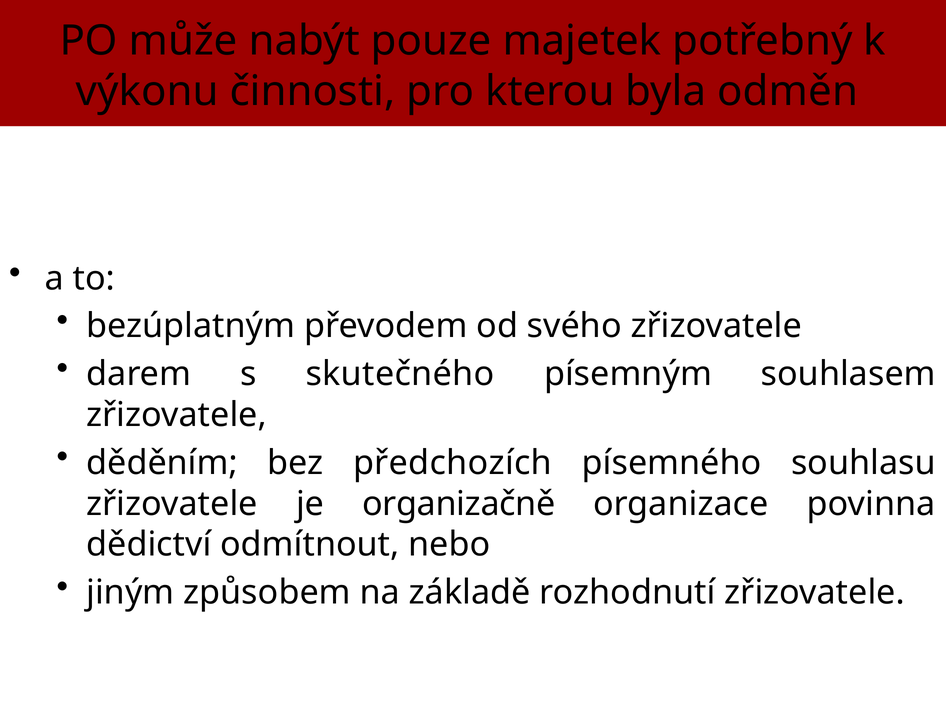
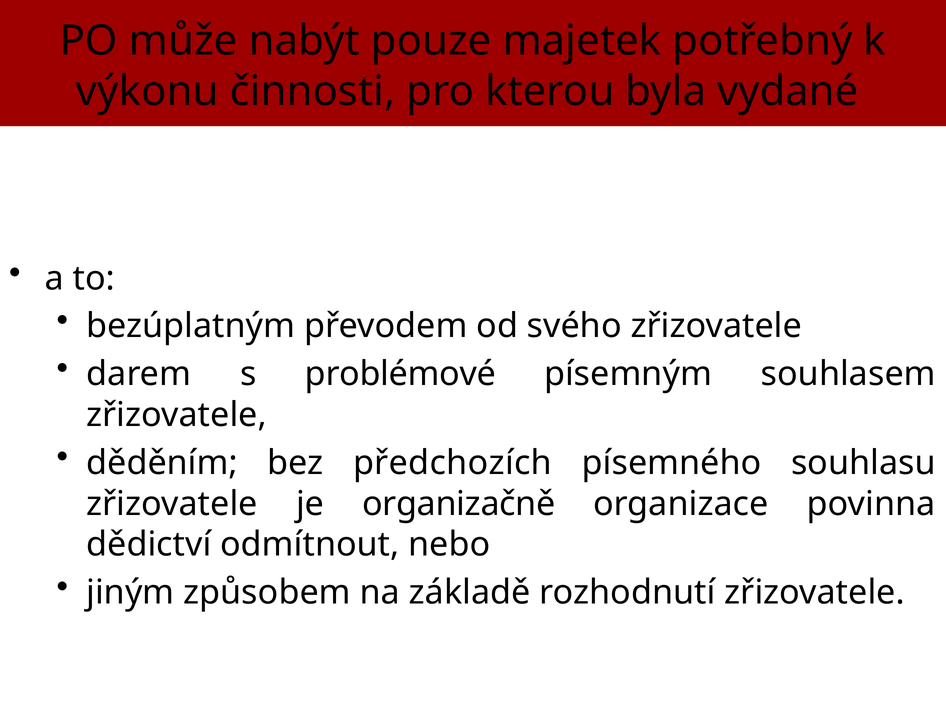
odměn: odměn -> vydané
skutečného: skutečného -> problémové
